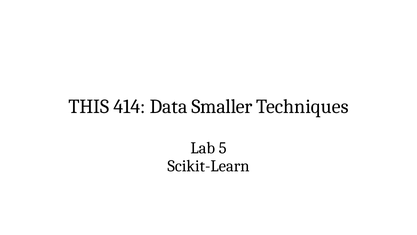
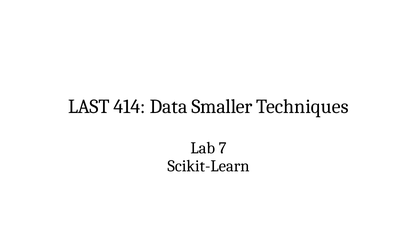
THIS: THIS -> LAST
5: 5 -> 7
